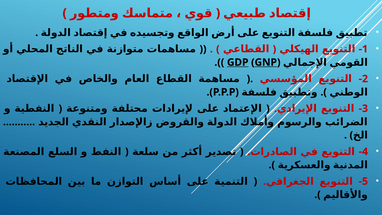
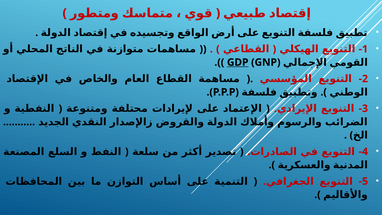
GNP underline: present -> none
